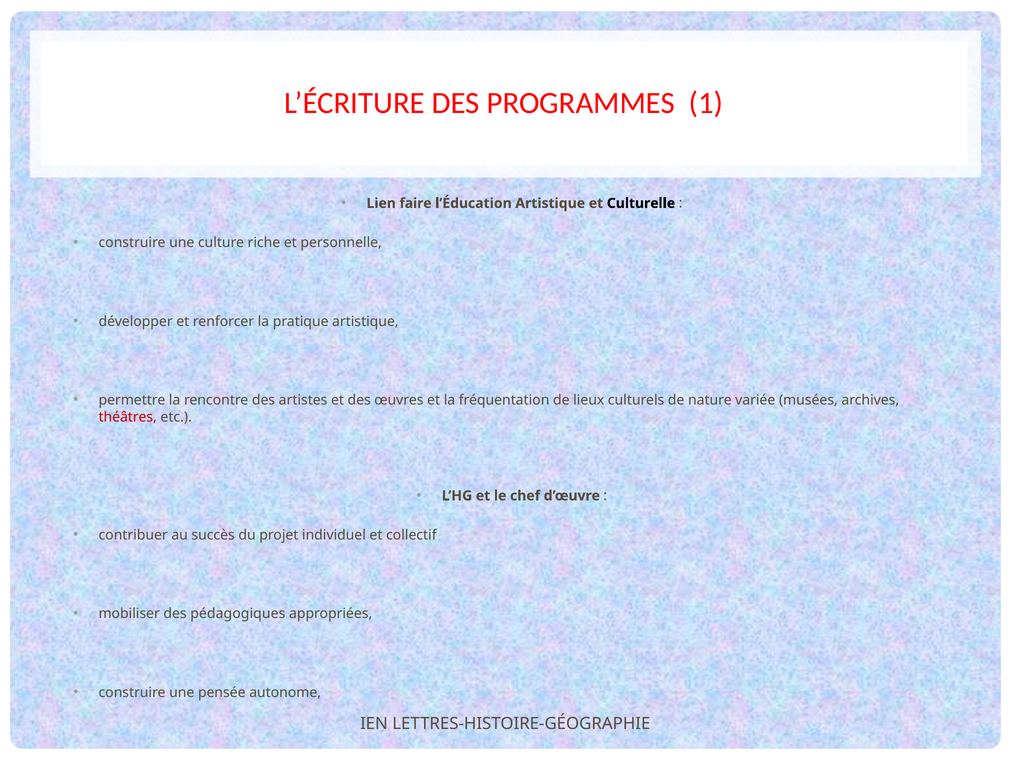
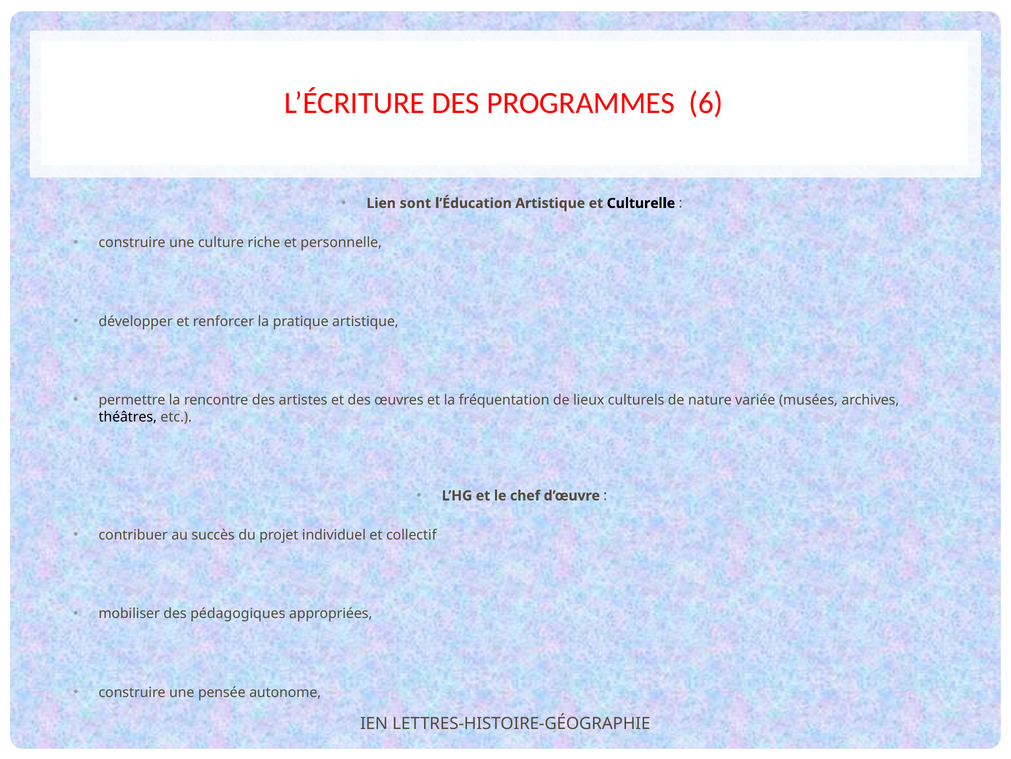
1: 1 -> 6
faire: faire -> sont
théâtres colour: red -> black
